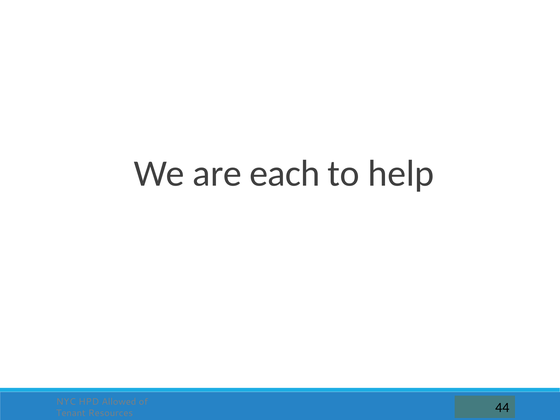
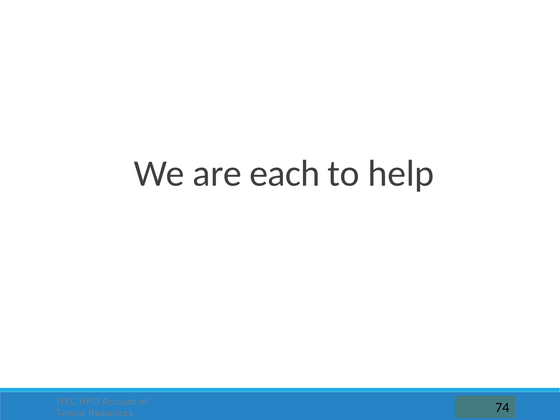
Allowed: Allowed -> Account
44: 44 -> 74
